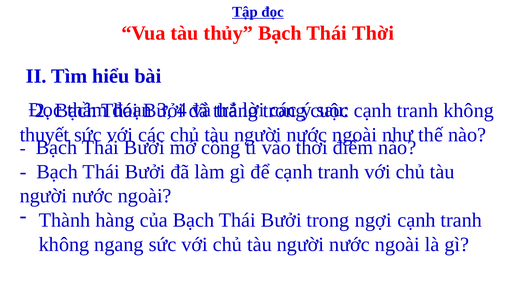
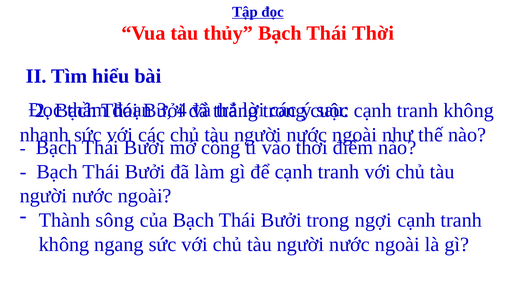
thuyết: thuyết -> nhanh
hàng: hàng -> sông
